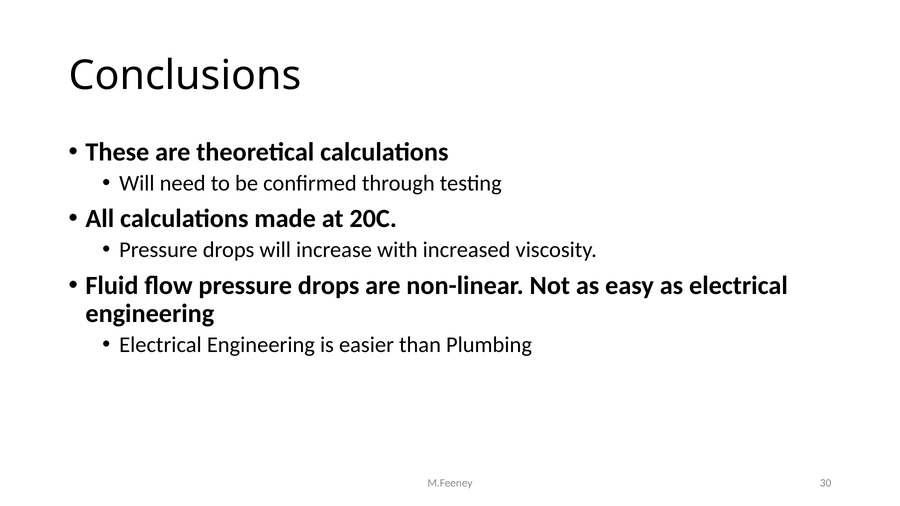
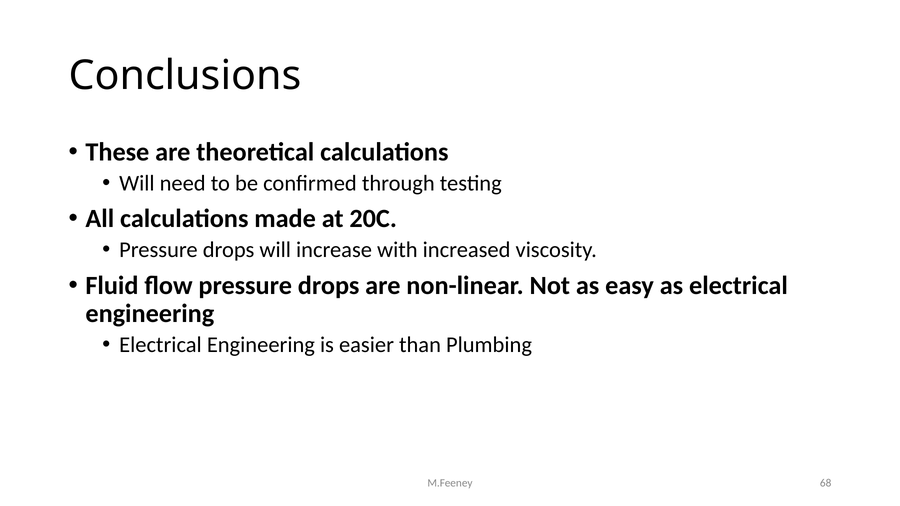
30: 30 -> 68
